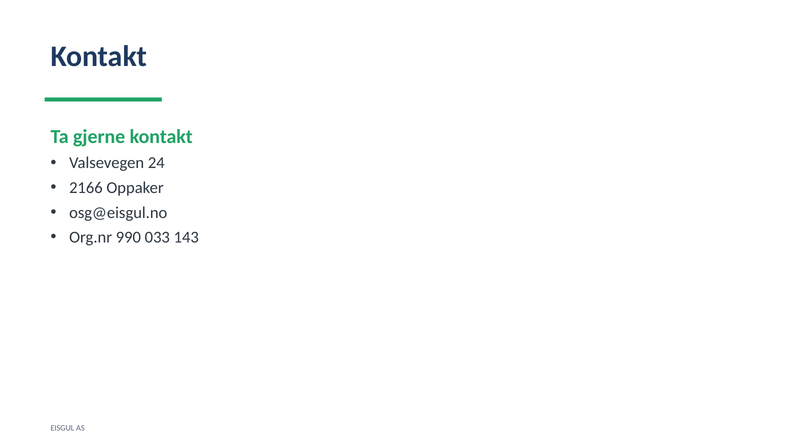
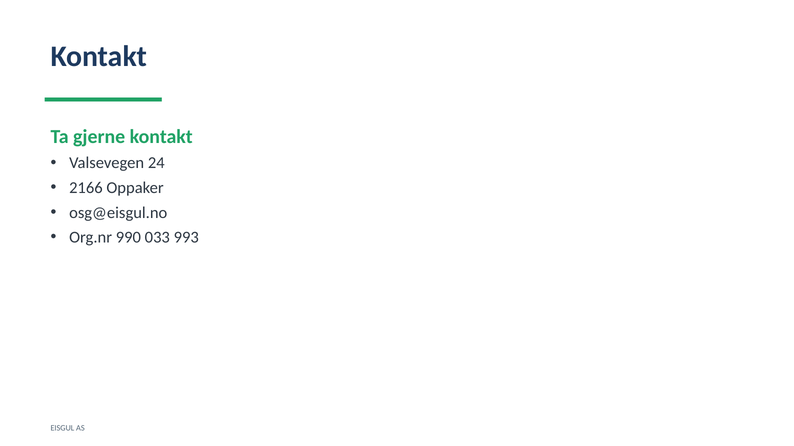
143: 143 -> 993
